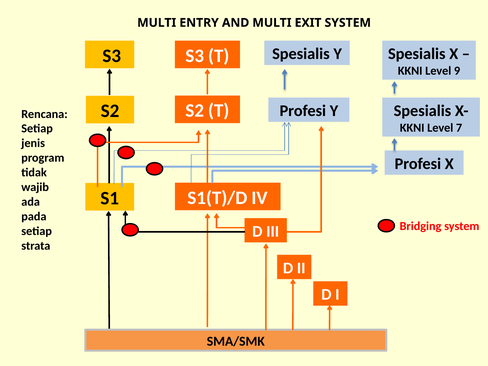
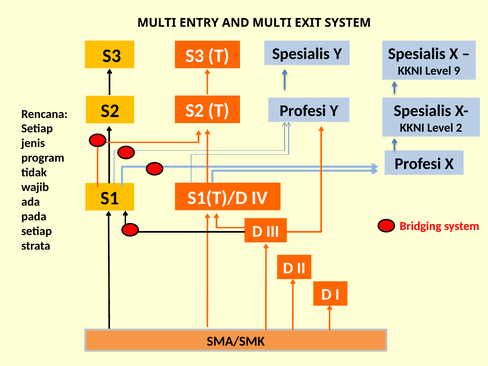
7: 7 -> 2
